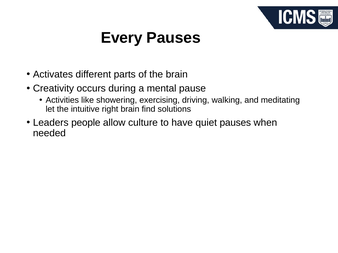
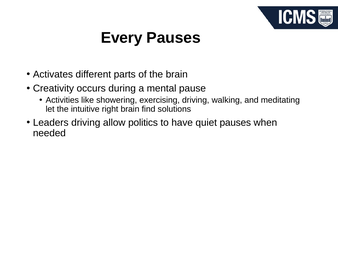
Leaders people: people -> driving
culture: culture -> politics
